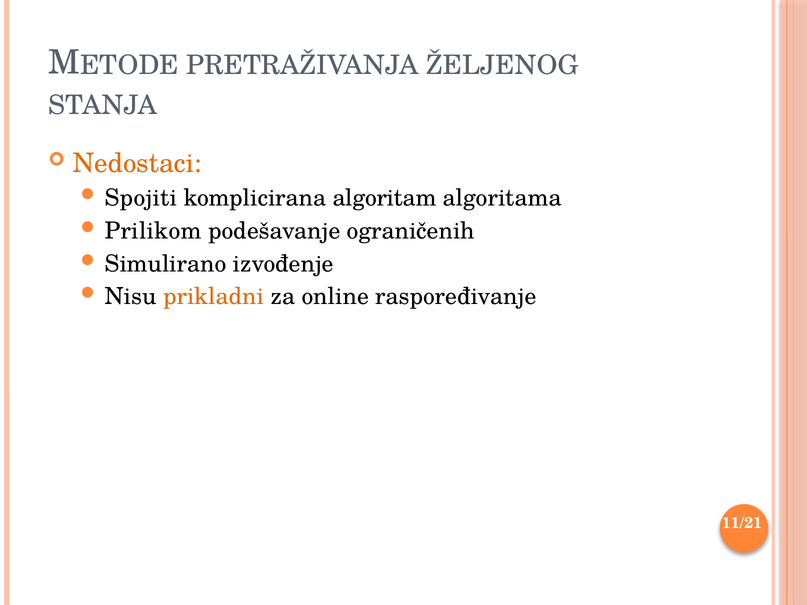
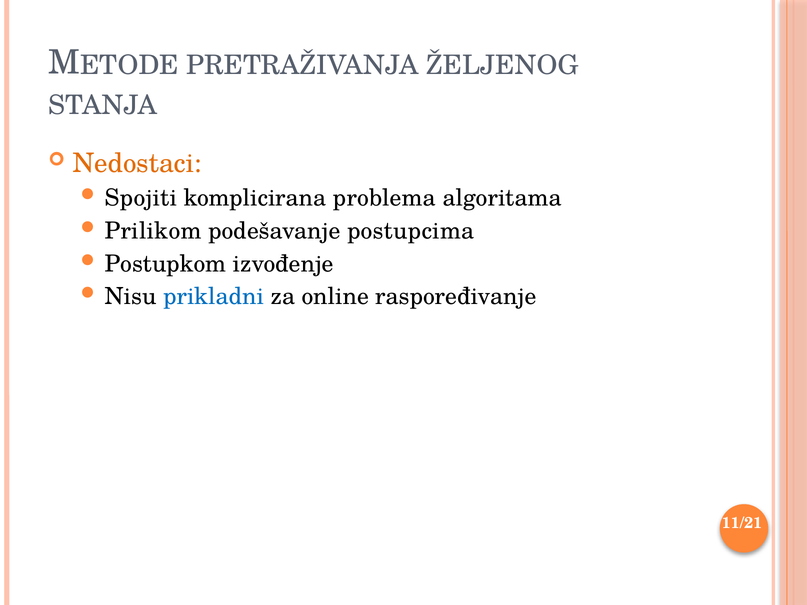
algoritam: algoritam -> problema
ograničenih: ograničenih -> postupcima
Simulirano: Simulirano -> Postupkom
prikladni colour: orange -> blue
